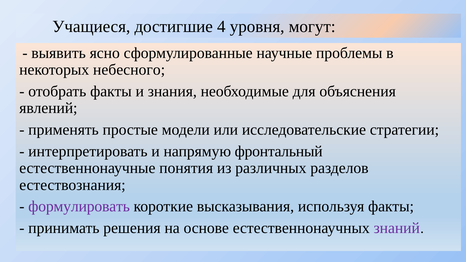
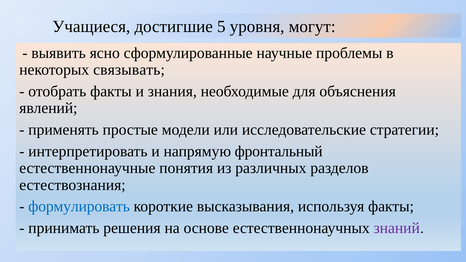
4: 4 -> 5
небесного: небесного -> связывать
формулировать colour: purple -> blue
